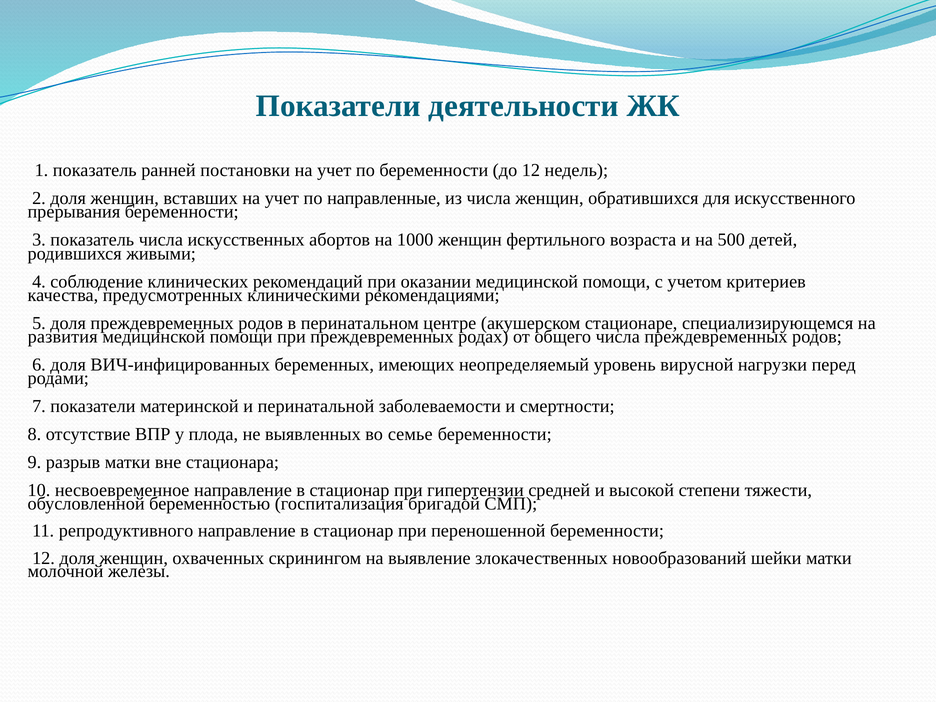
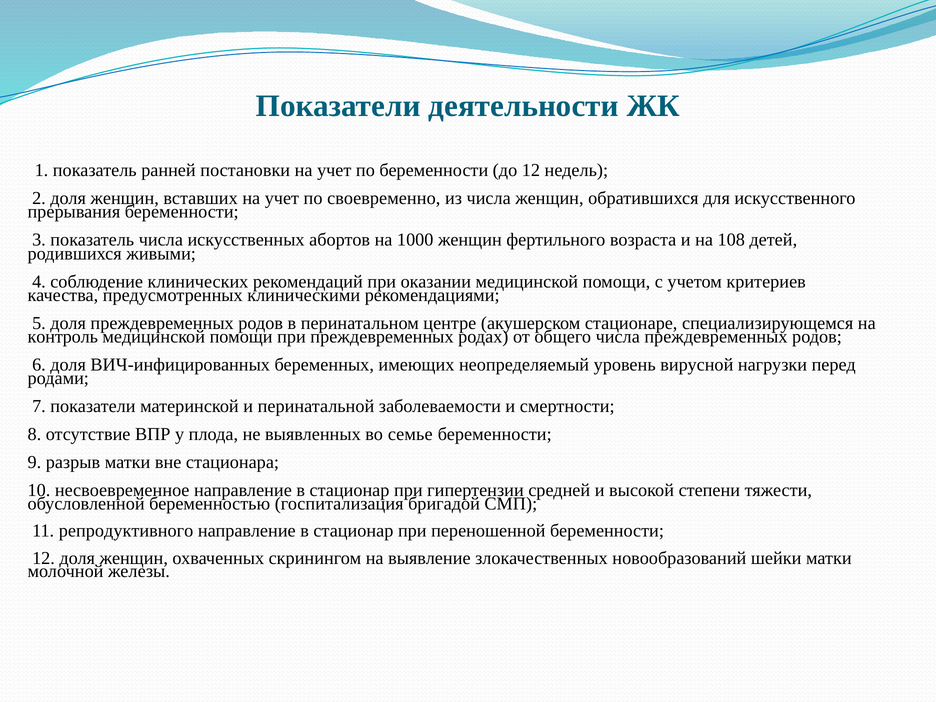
направленные: направленные -> своевременно
500: 500 -> 108
развития: развития -> контроль
